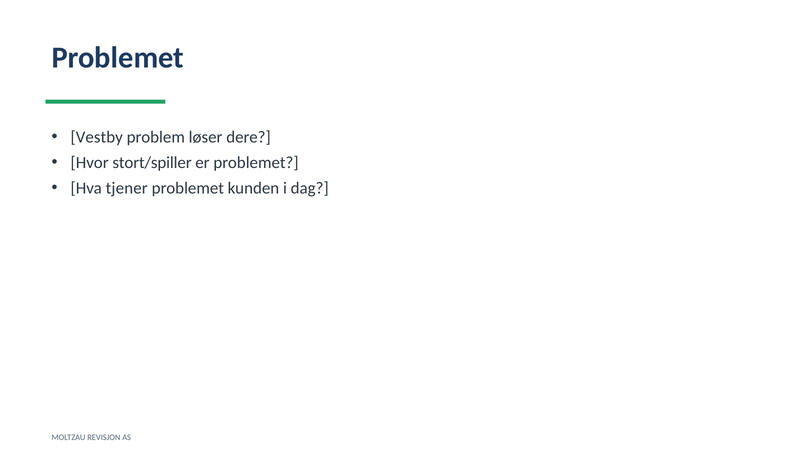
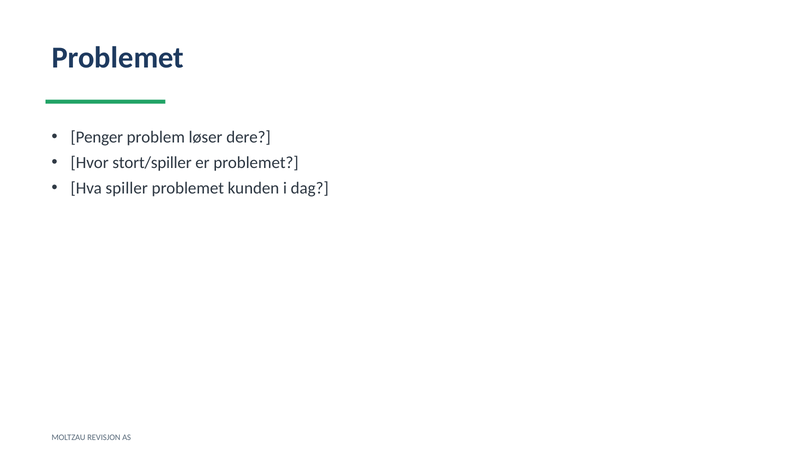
Vestby: Vestby -> Penger
tjener: tjener -> spiller
